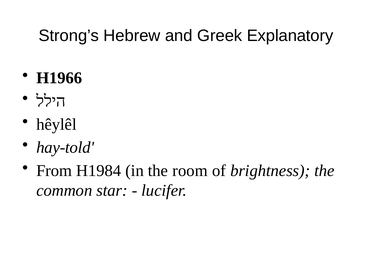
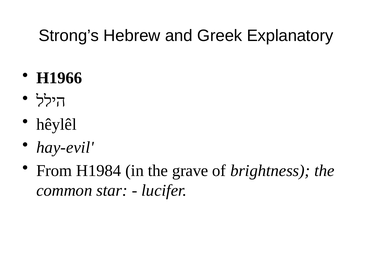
hay-told: hay-told -> hay-evil
room: room -> grave
